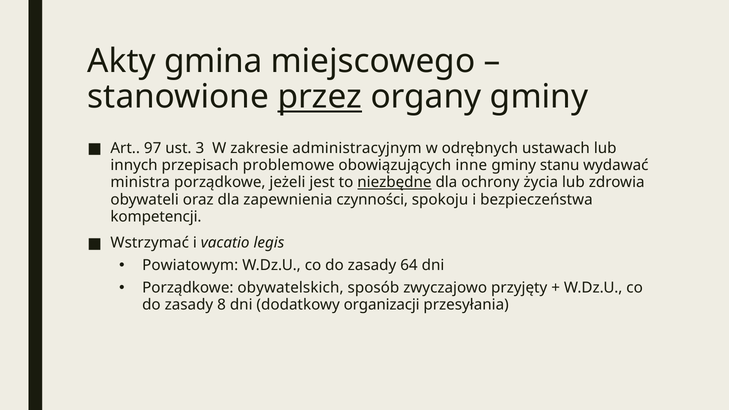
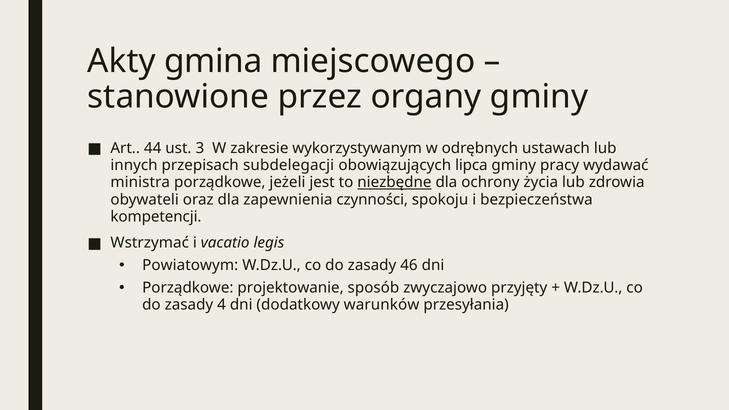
przez underline: present -> none
97: 97 -> 44
administracyjnym: administracyjnym -> wykorzystywanym
problemowe: problemowe -> subdelegacji
inne: inne -> lipca
stanu: stanu -> pracy
64: 64 -> 46
obywatelskich: obywatelskich -> projektowanie
8: 8 -> 4
organizacji: organizacji -> warunków
